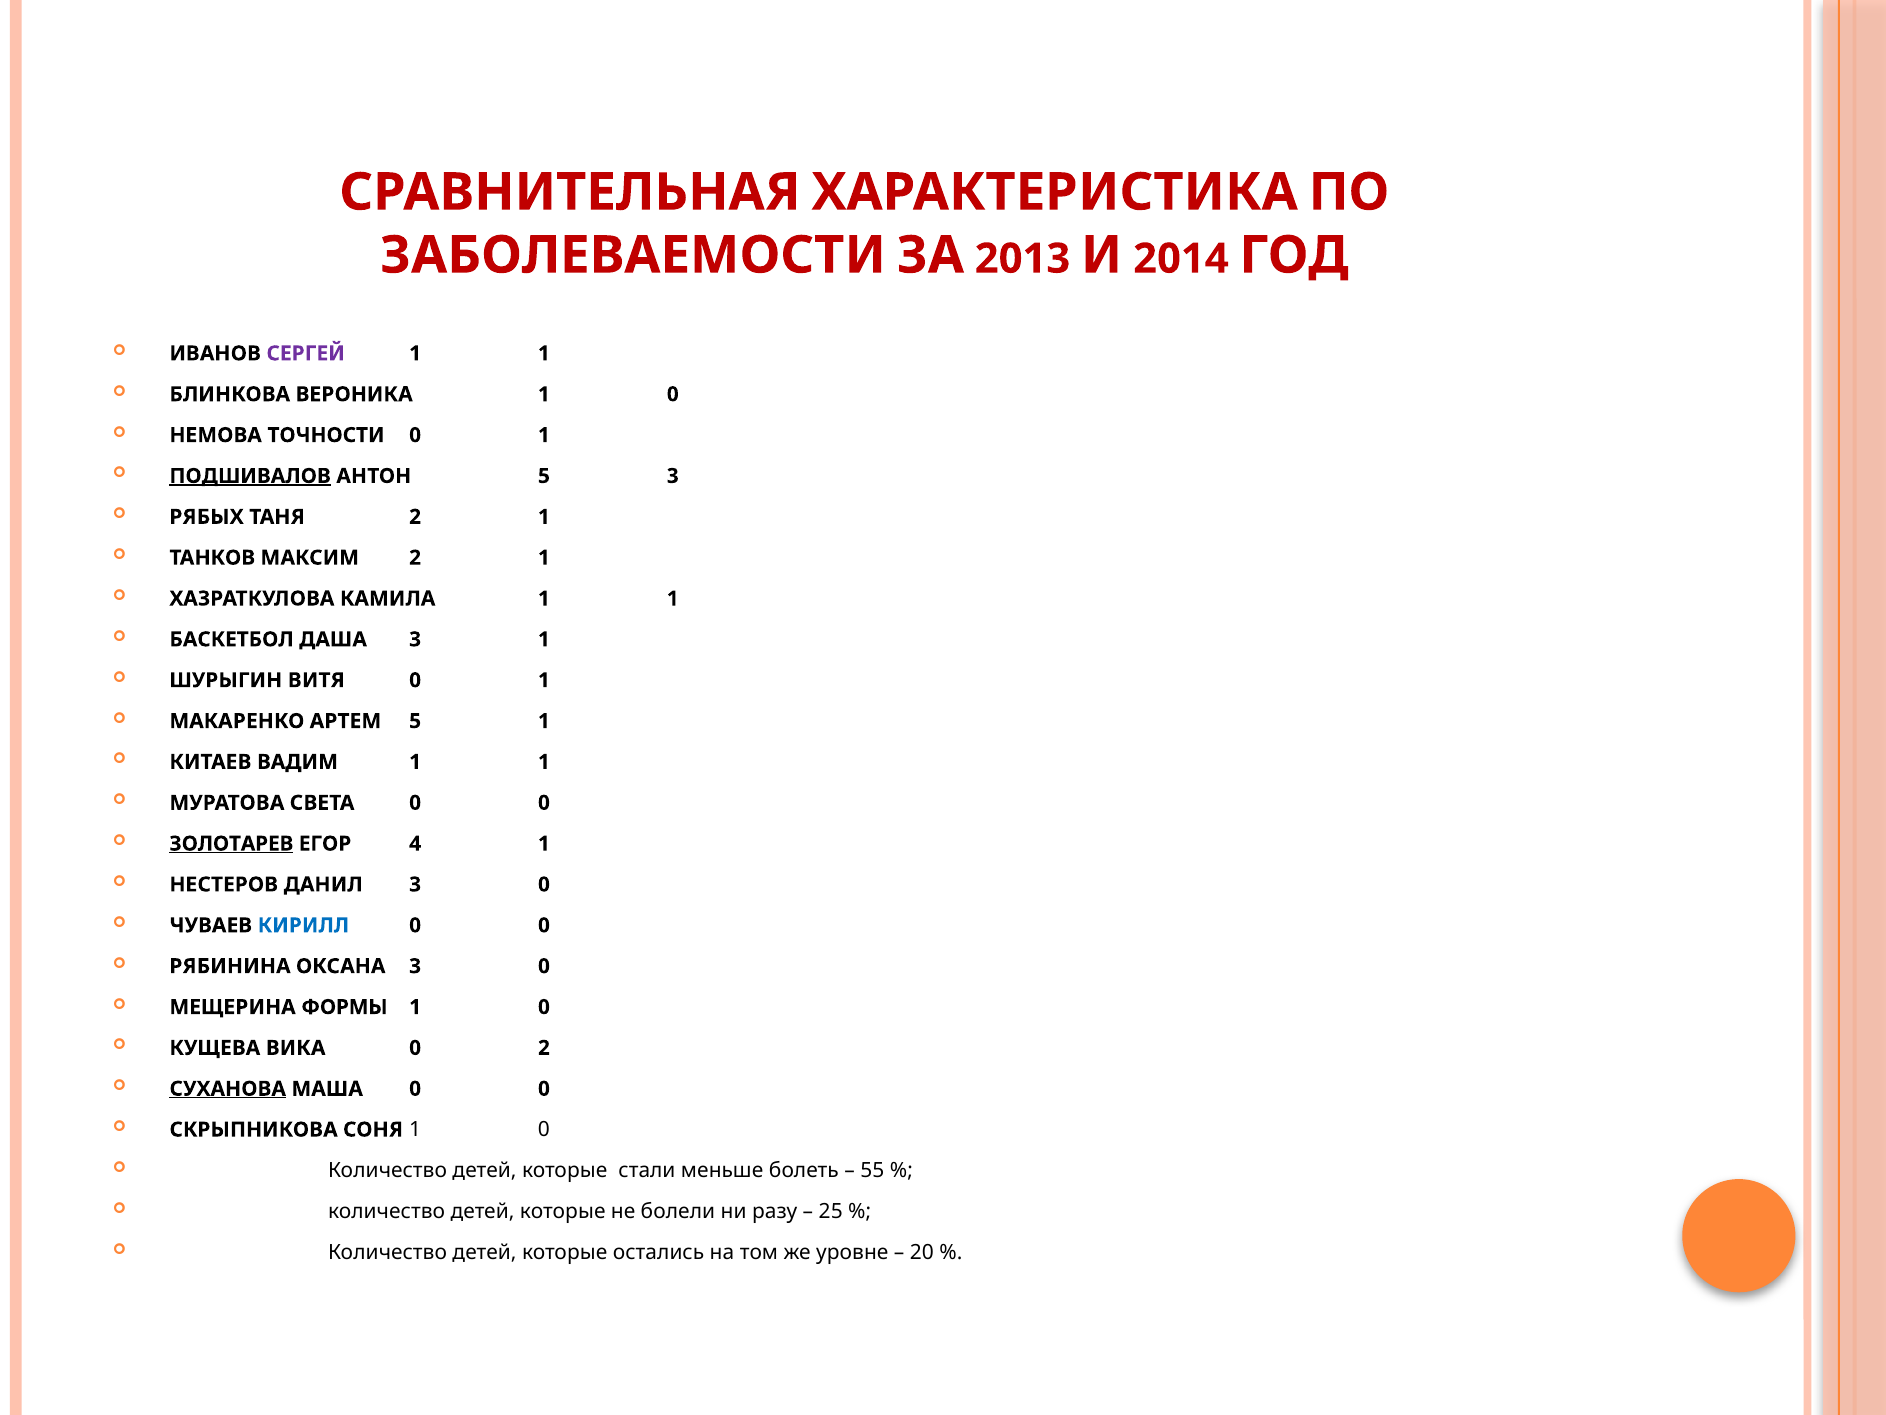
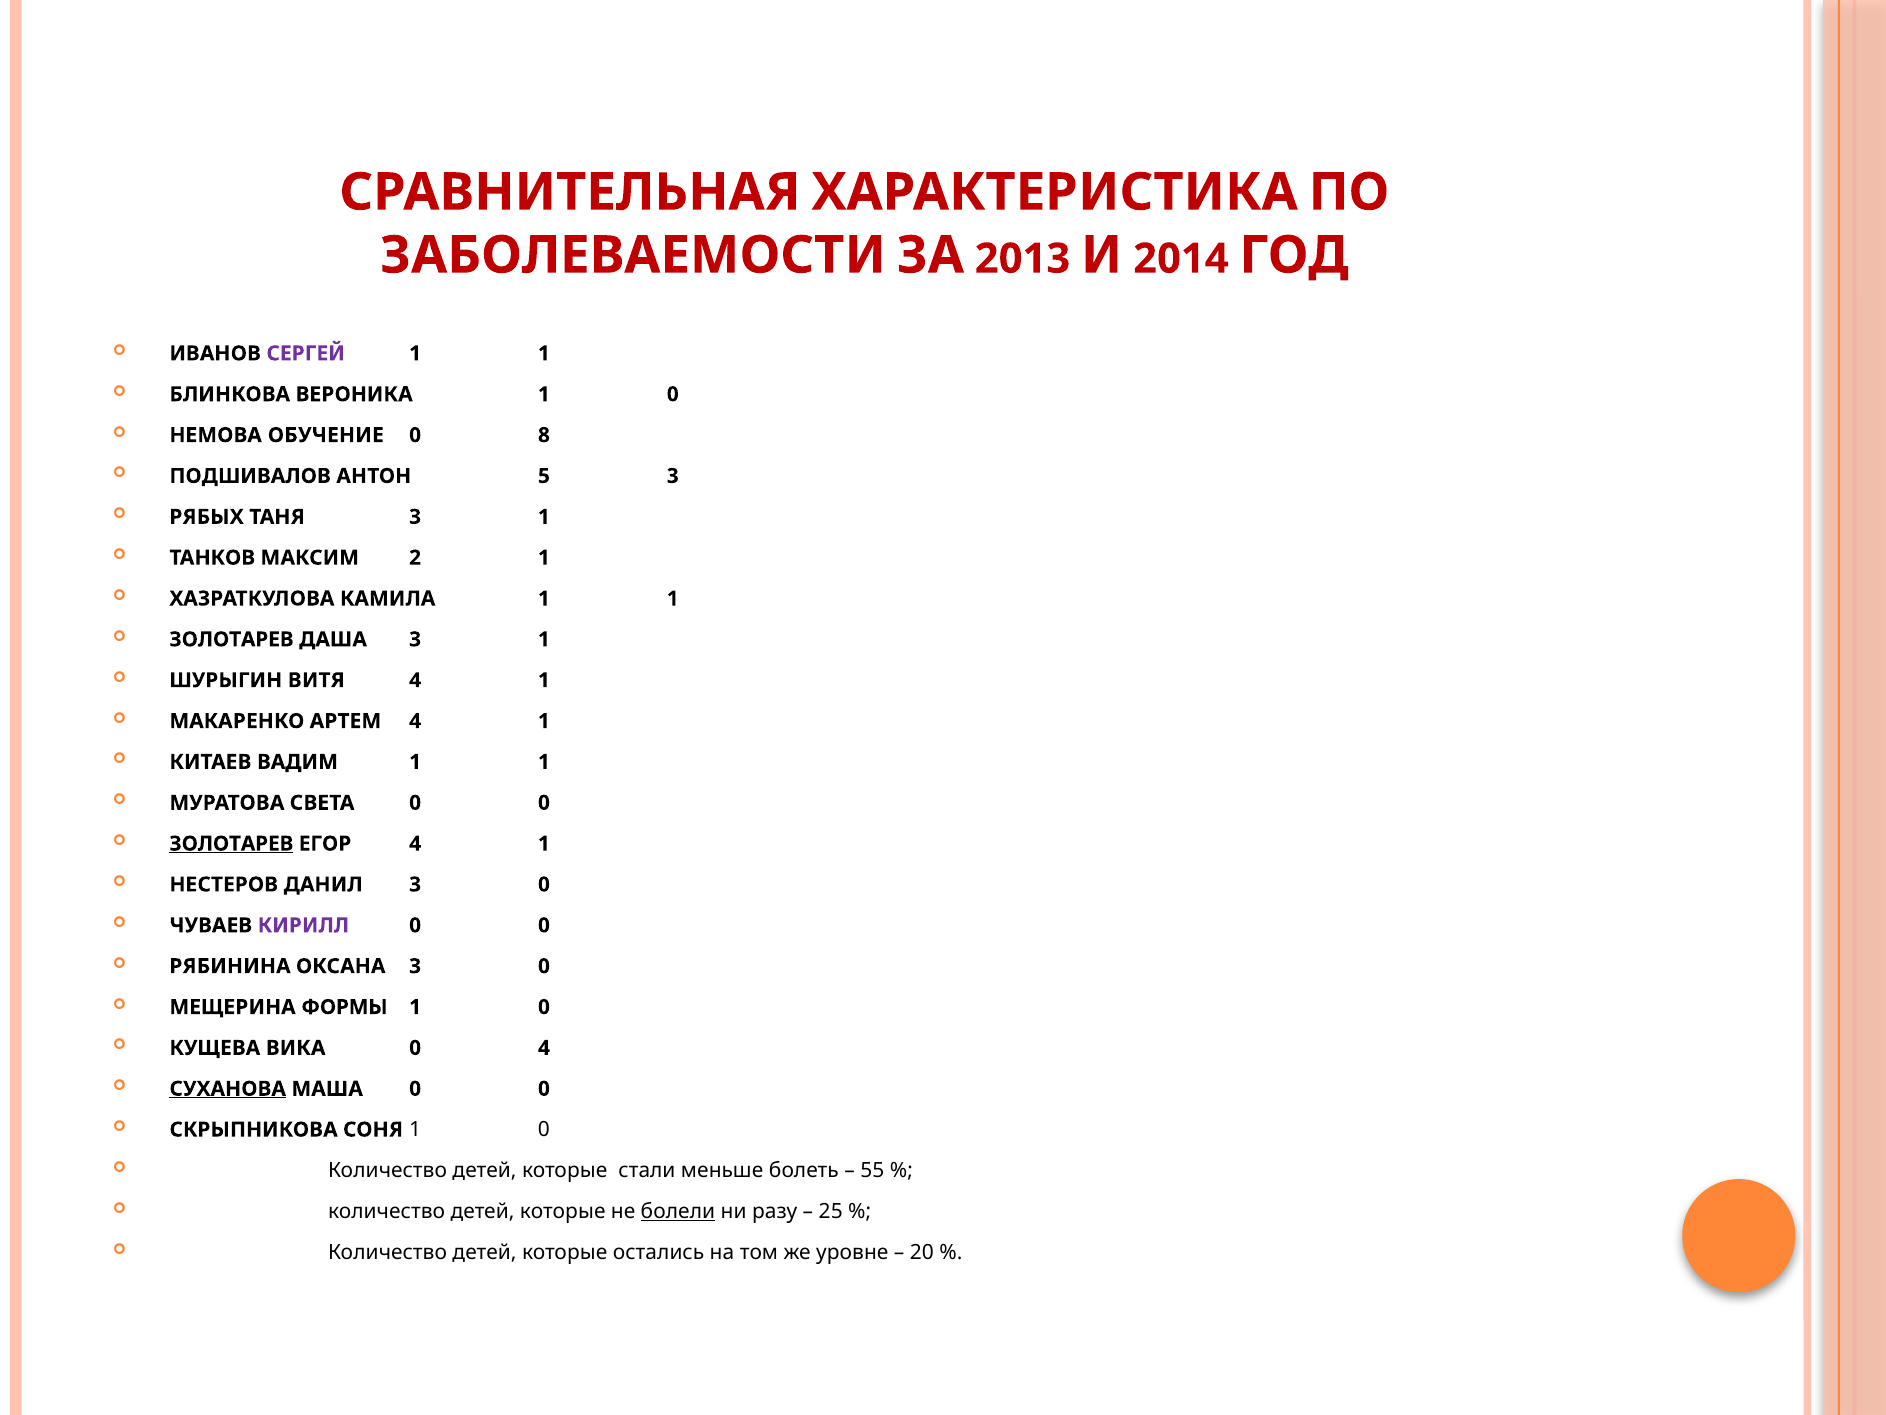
ТОЧНОСТИ: ТОЧНОСТИ -> ОБУЧЕНИЕ
1 at (544, 435): 1 -> 8
ПОДШИВАЛОВ underline: present -> none
ТАНЯ 2: 2 -> 3
БАСКЕТБОЛ at (232, 639): БАСКЕТБОЛ -> ЗОЛОТАРЕВ
ВИТЯ 0: 0 -> 4
АРТЕМ 5: 5 -> 4
КИРИЛЛ colour: blue -> purple
0 2: 2 -> 4
болели underline: none -> present
